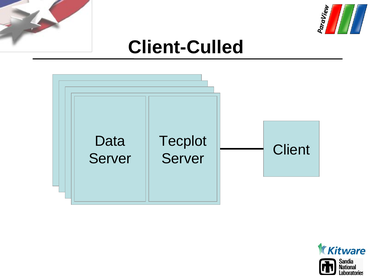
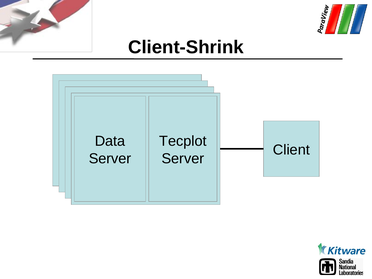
Client-Culled: Client-Culled -> Client-Shrink
